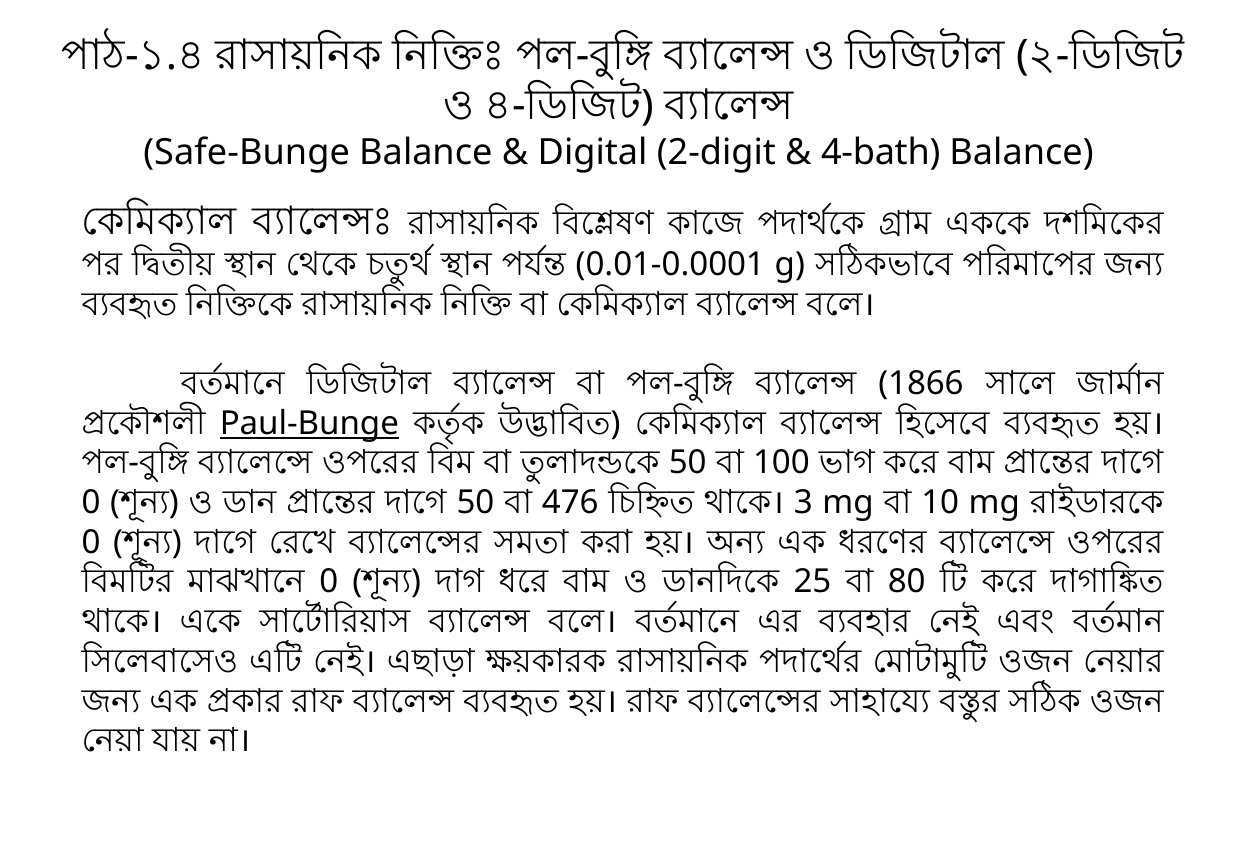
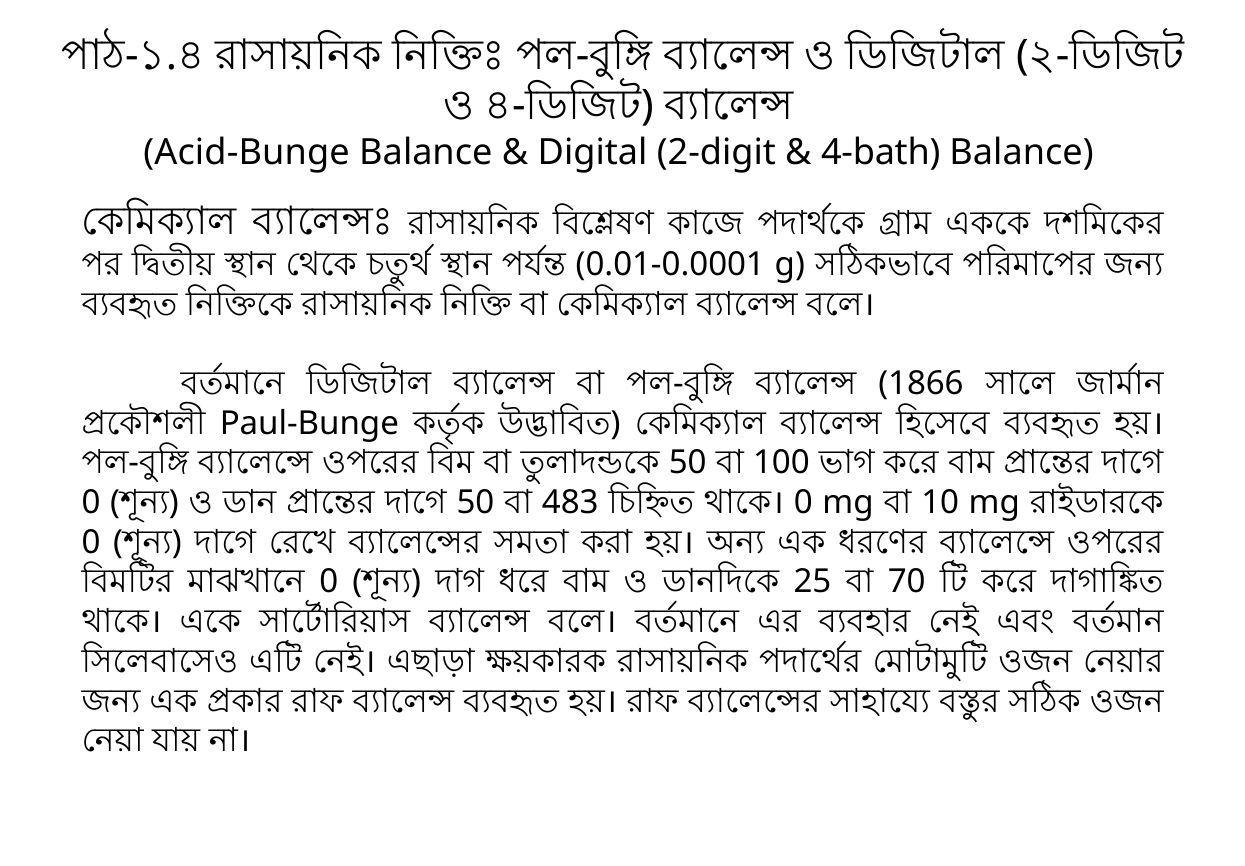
Safe-Bunge: Safe-Bunge -> Acid-Bunge
Paul-Bunge underline: present -> none
476: 476 -> 483
3 at (803, 503): 3 -> 0
80: 80 -> 70
